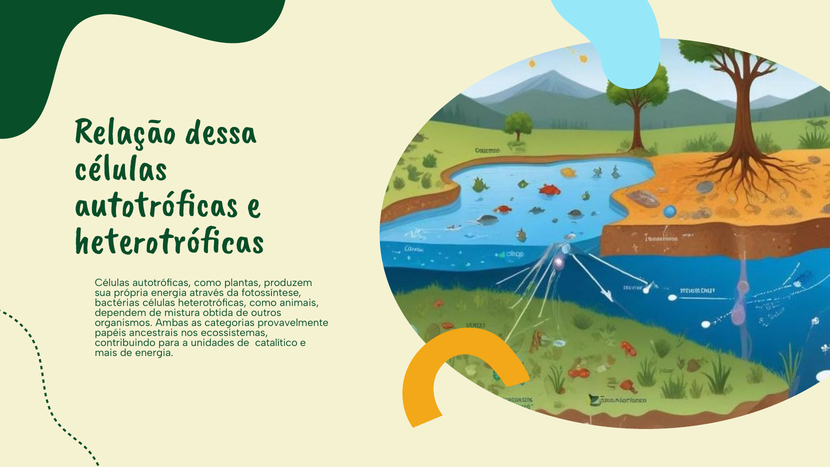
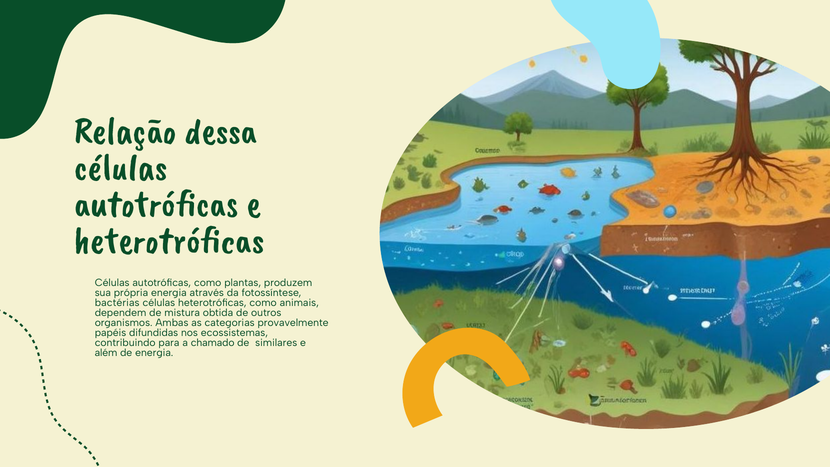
ancestrais: ancestrais -> difundidas
unidades: unidades -> chamado
catalítico: catalítico -> similares
mais: mais -> além
